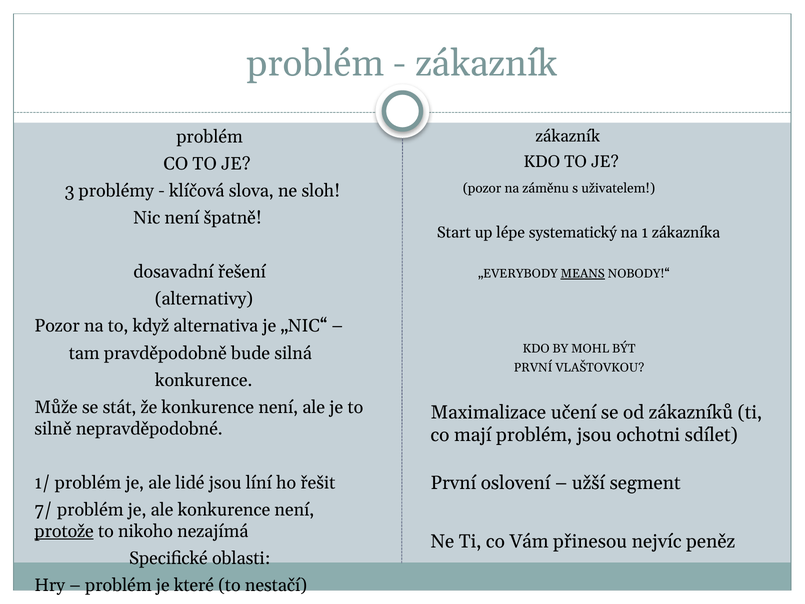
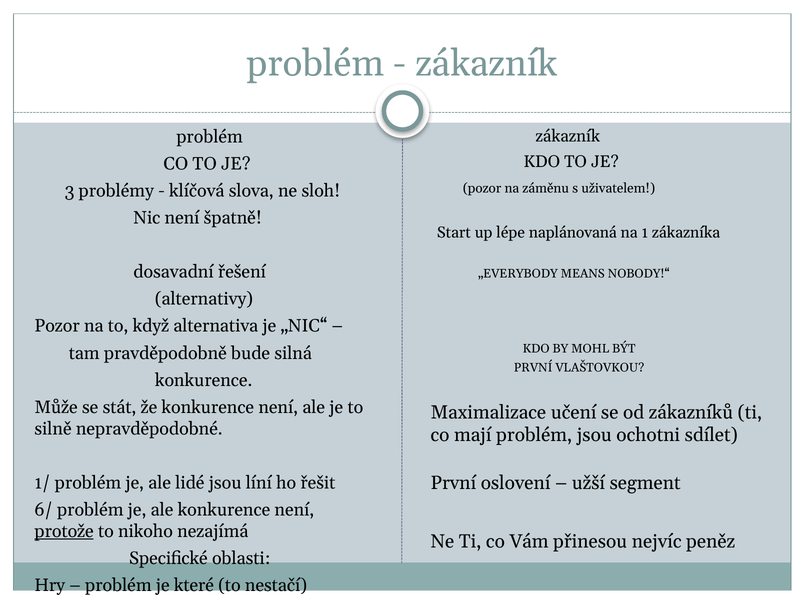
systematický: systematický -> naplánovaná
MEANS underline: present -> none
7/: 7/ -> 6/
